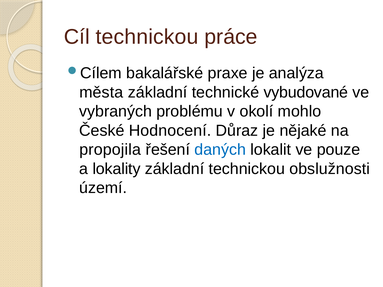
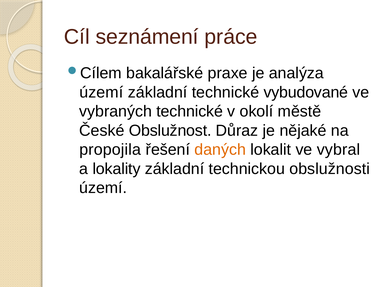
Cíl technickou: technickou -> seznámení
města at (101, 92): města -> území
vybraných problému: problému -> technické
mohlo: mohlo -> městě
Hodnocení: Hodnocení -> Obslužnost
daných colour: blue -> orange
pouze: pouze -> vybral
